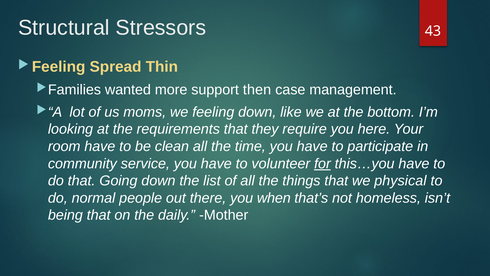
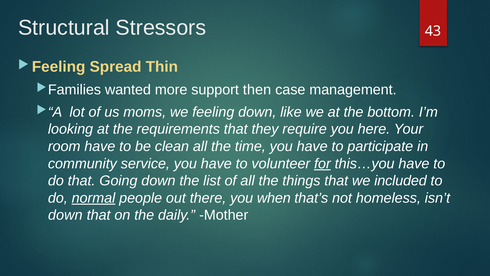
physical: physical -> included
normal underline: none -> present
being at (65, 215): being -> down
